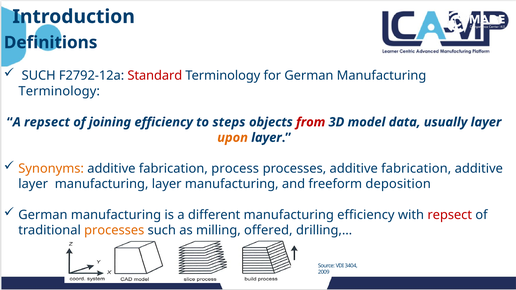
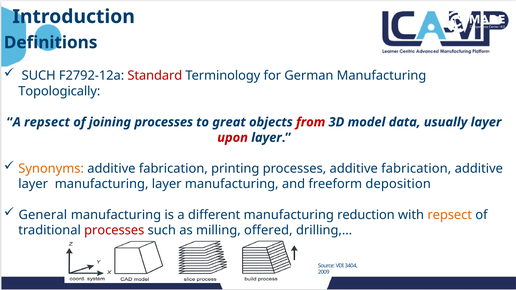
Terminology at (59, 91): Terminology -> Topologically
joining efficiency: efficiency -> processes
steps: steps -> great
upon colour: orange -> red
process: process -> printing
German at (43, 215): German -> General
manufacturing efficiency: efficiency -> reduction
repsect at (450, 215) colour: red -> orange
processes at (114, 231) colour: orange -> red
